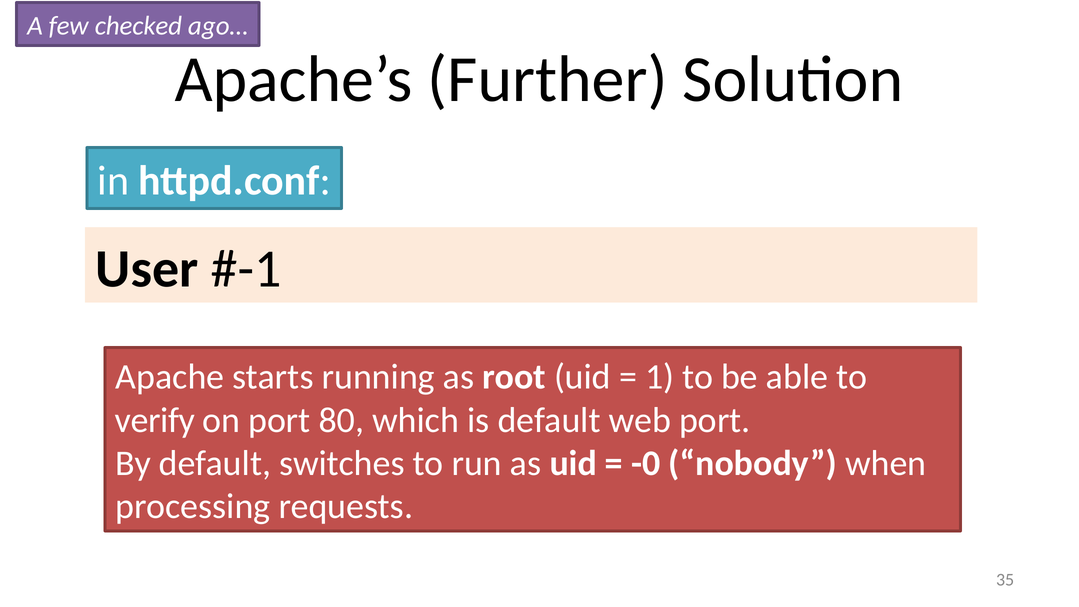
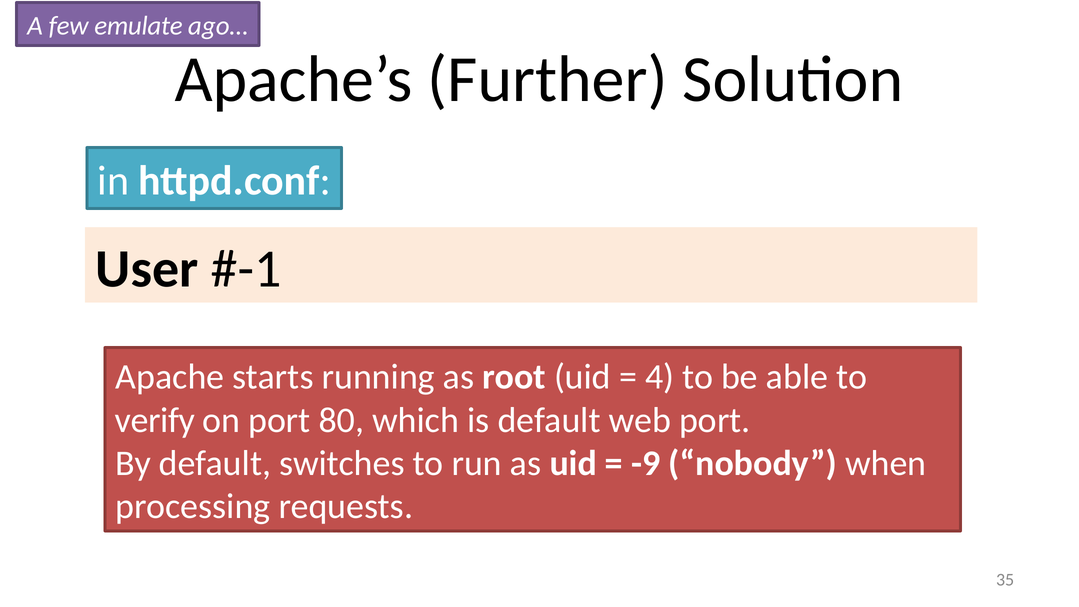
checked: checked -> emulate
1: 1 -> 4
-0: -0 -> -9
